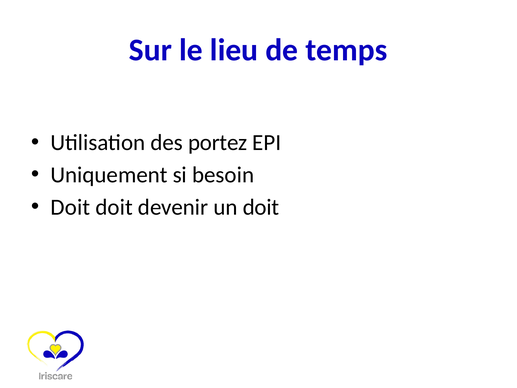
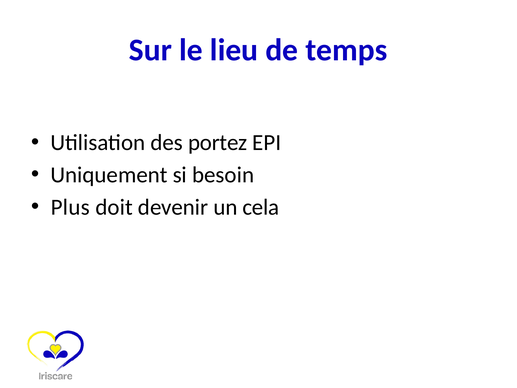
Doit at (70, 207): Doit -> Plus
un doit: doit -> cela
